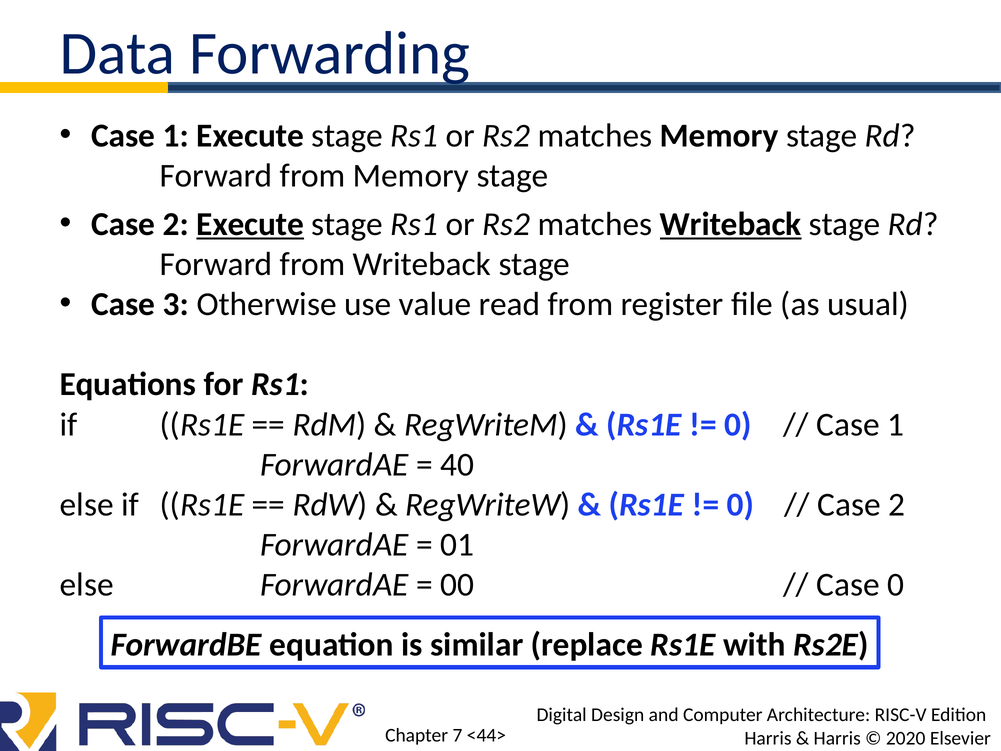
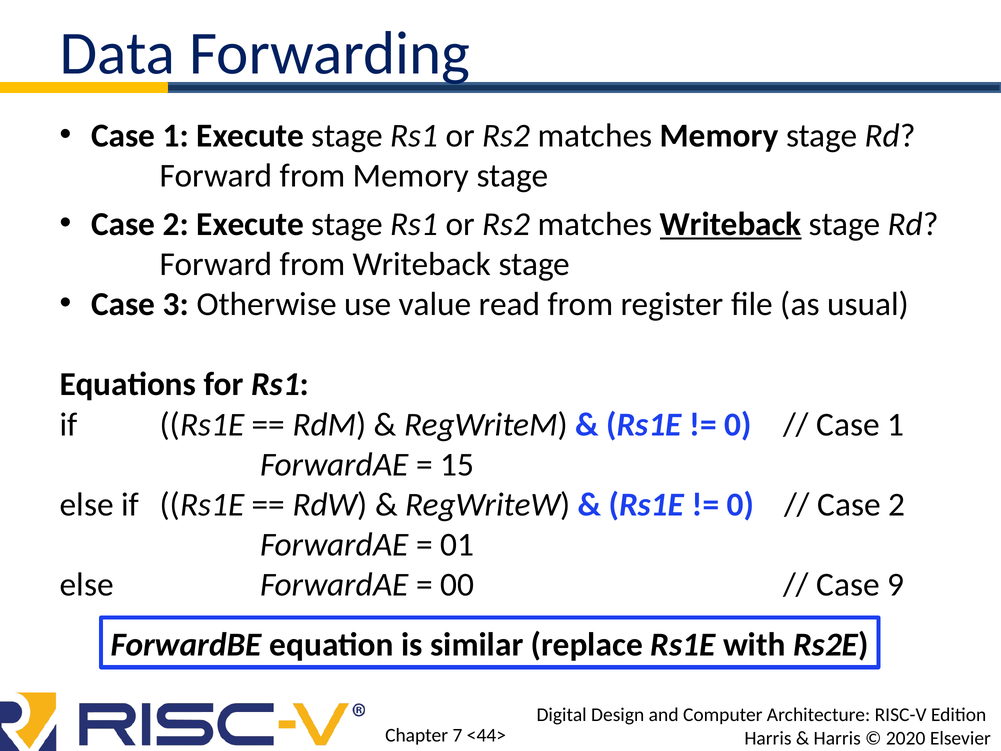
Execute at (250, 224) underline: present -> none
40: 40 -> 15
Case 0: 0 -> 9
